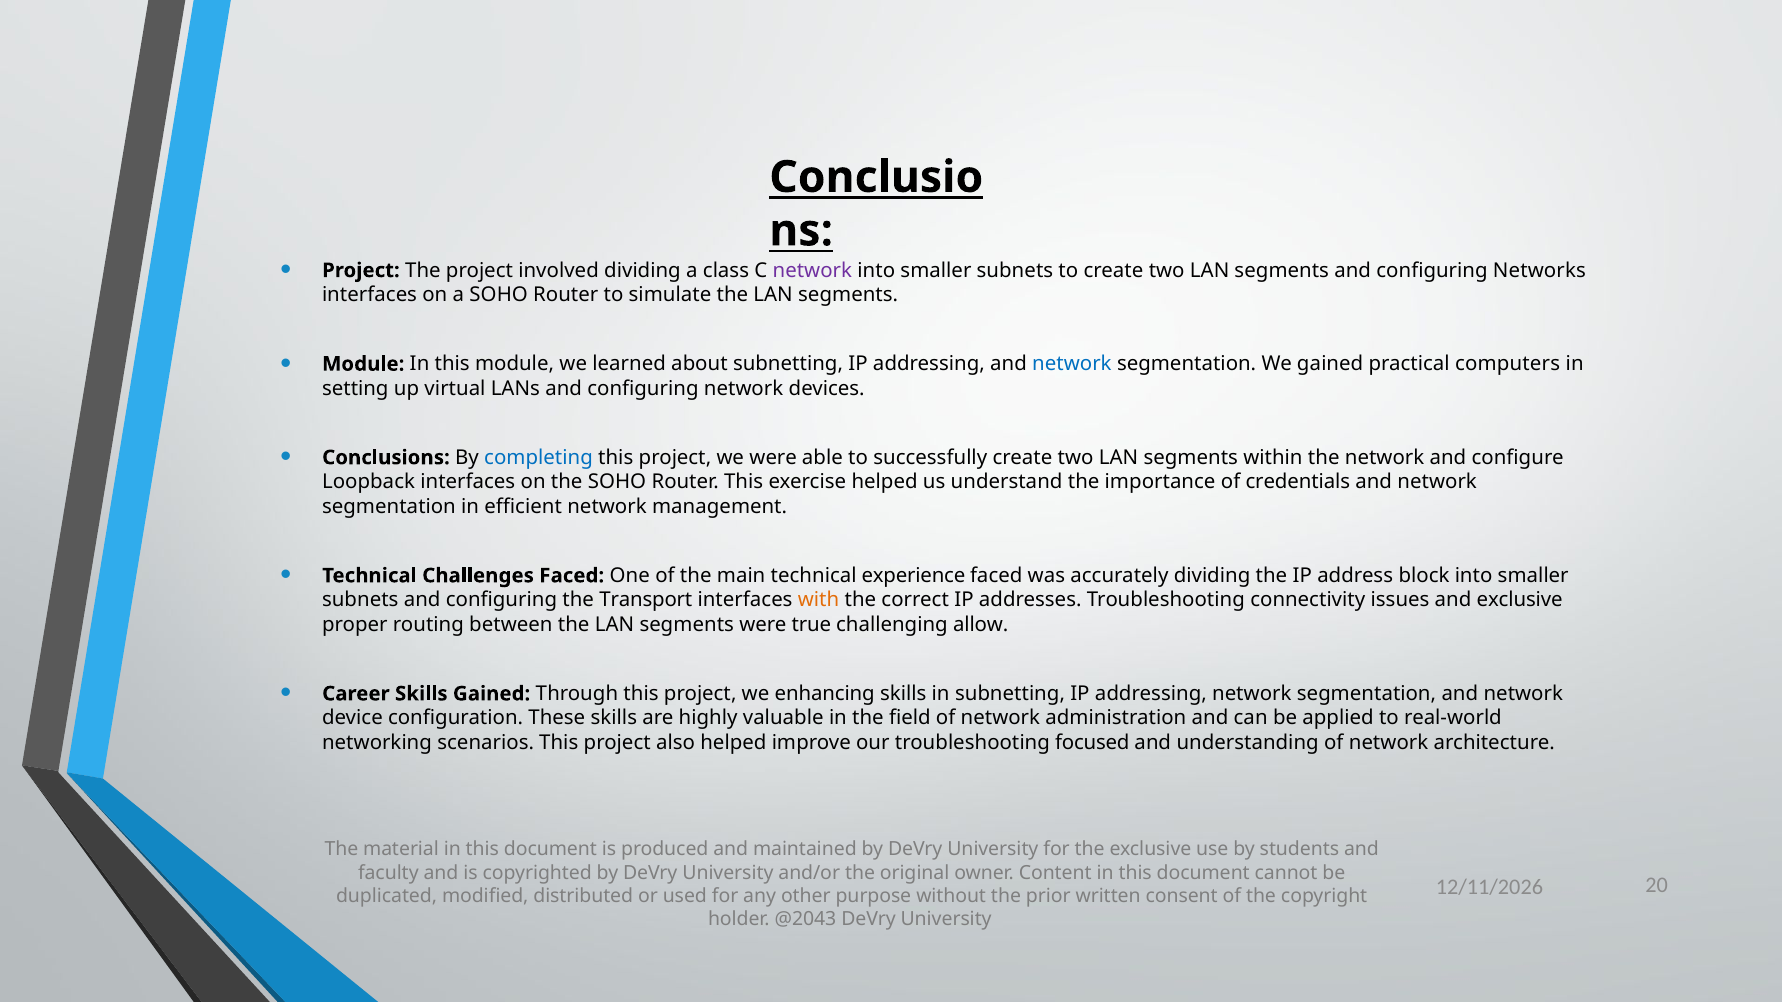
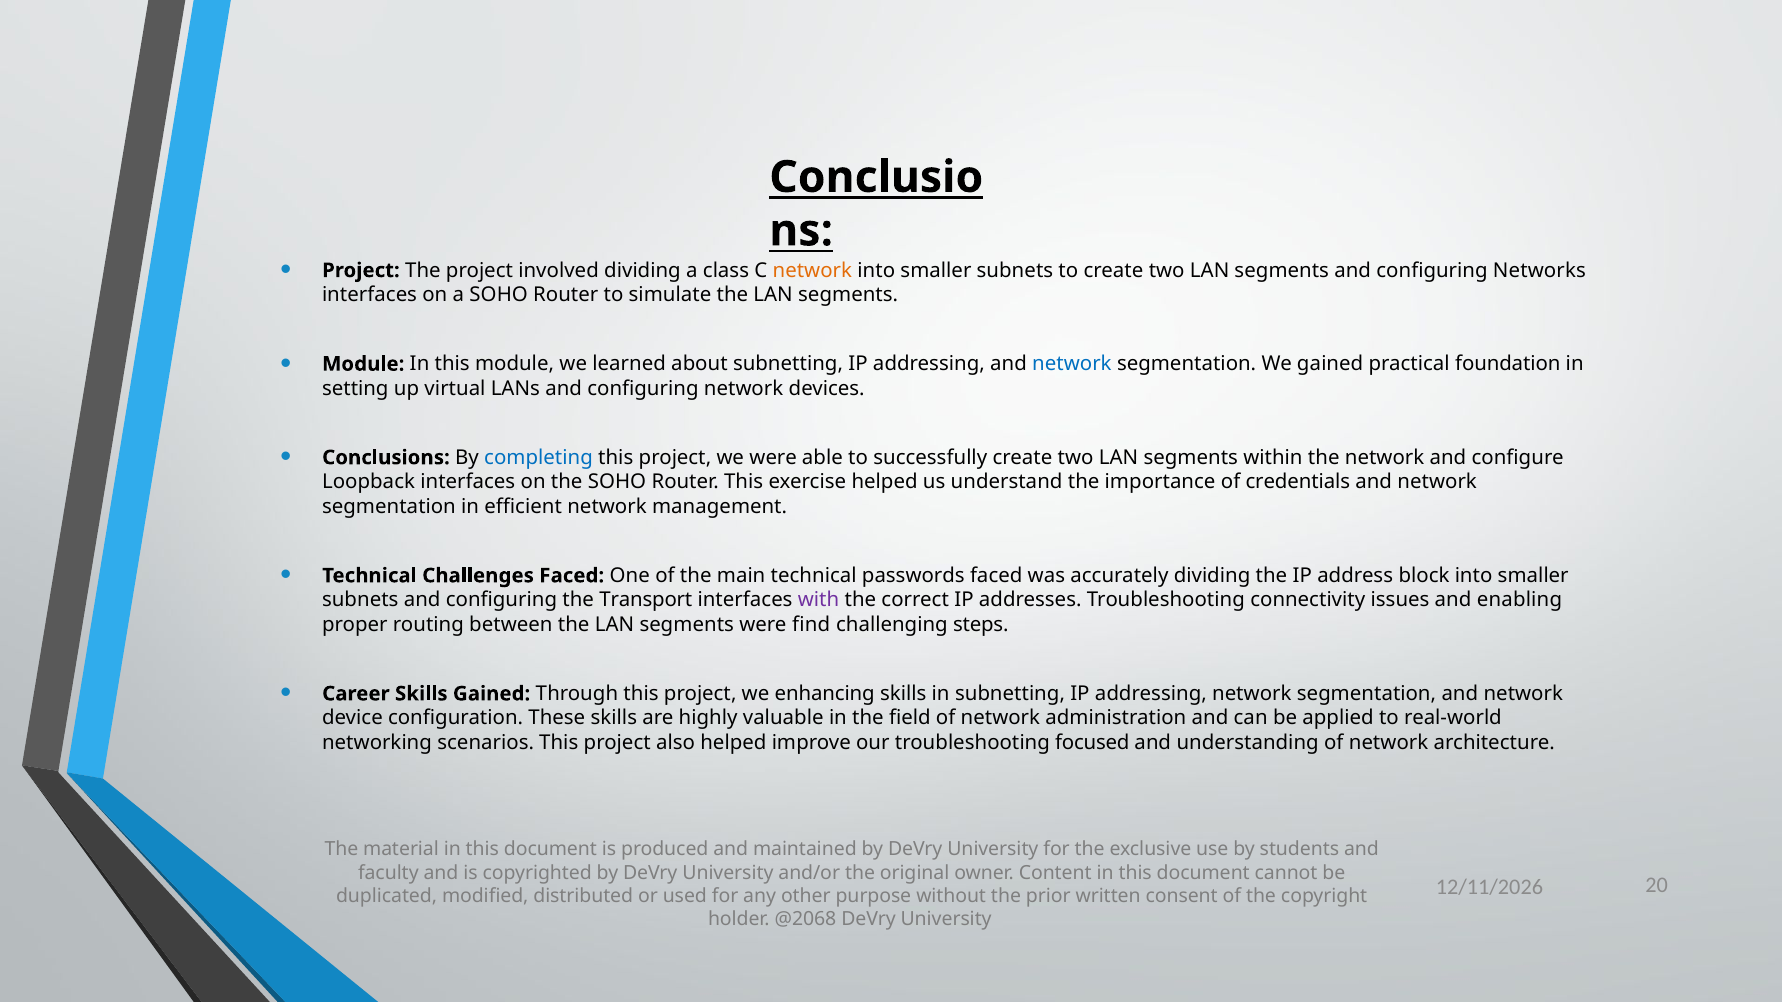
network at (812, 271) colour: purple -> orange
computers: computers -> foundation
experience: experience -> passwords
with colour: orange -> purple
and exclusive: exclusive -> enabling
true: true -> find
allow: allow -> steps
@2043: @2043 -> @2068
